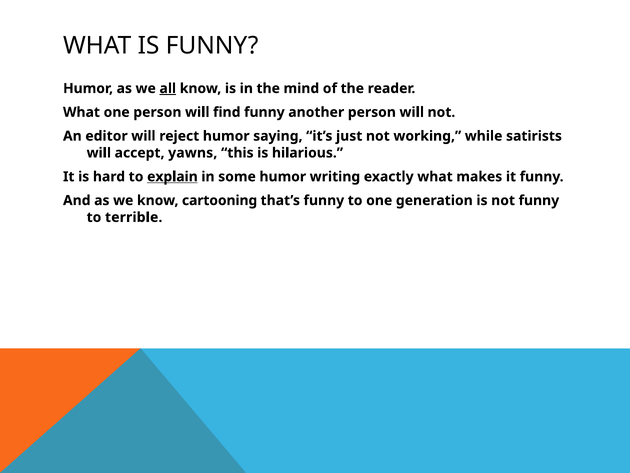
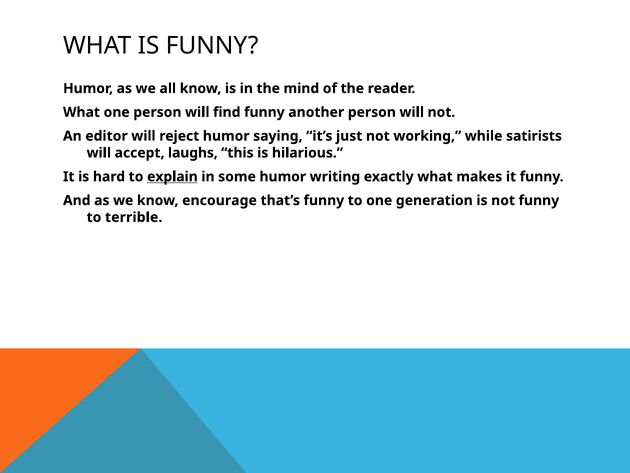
all underline: present -> none
yawns: yawns -> laughs
cartooning: cartooning -> encourage
